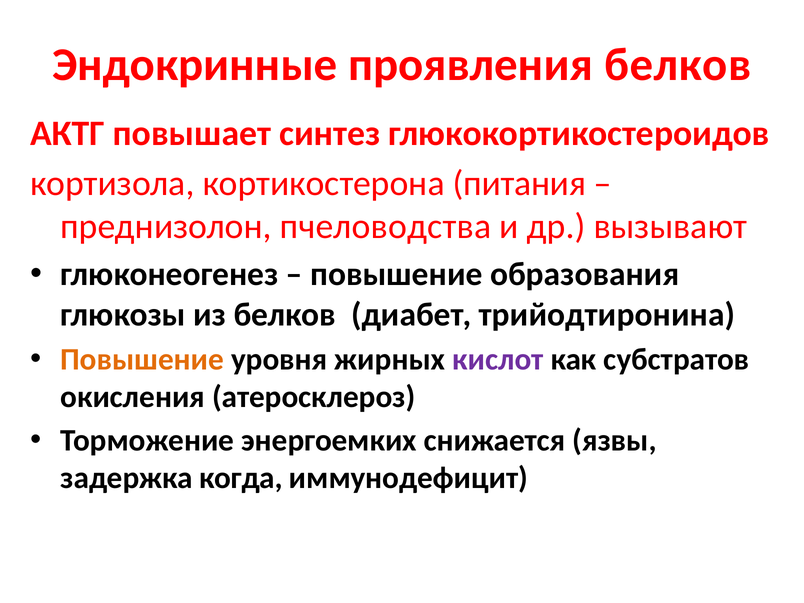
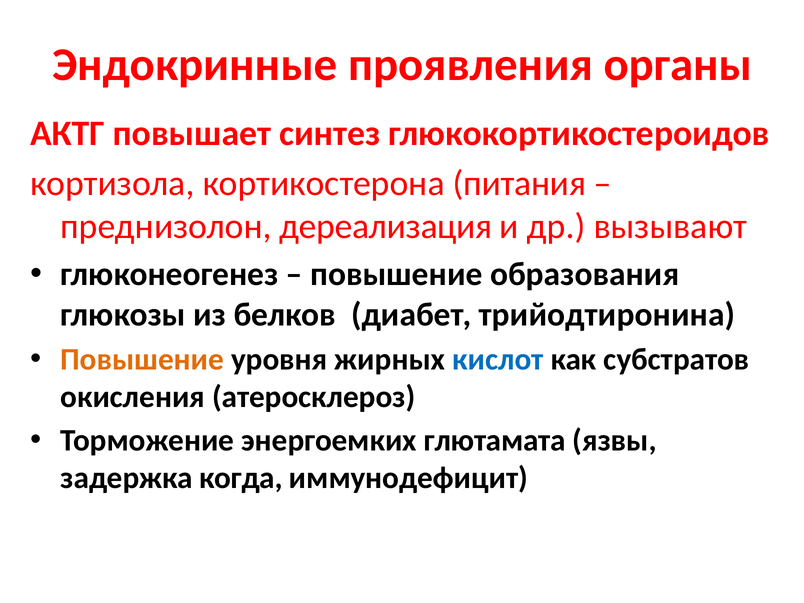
проявления белков: белков -> органы
пчеловодства: пчеловодства -> дереализация
кислот colour: purple -> blue
снижается: снижается -> глютамата
